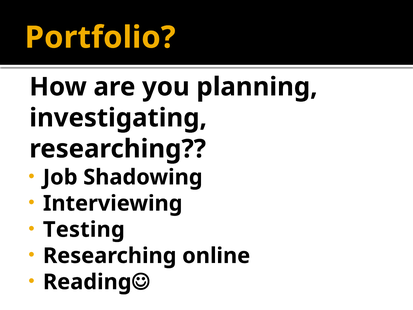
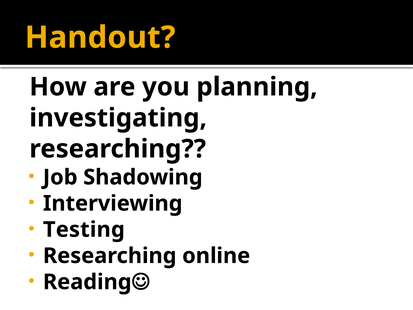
Portfolio: Portfolio -> Handout
